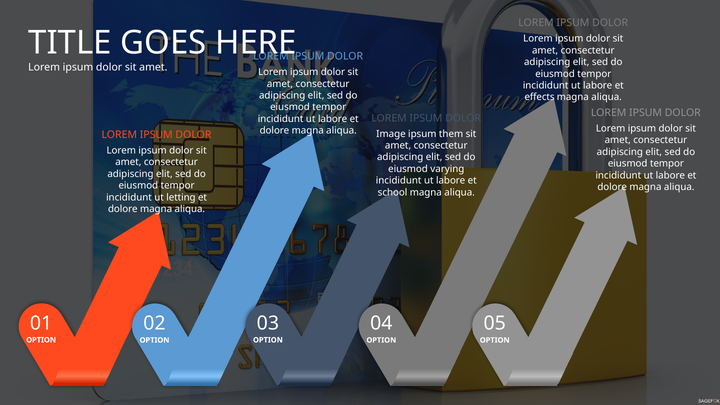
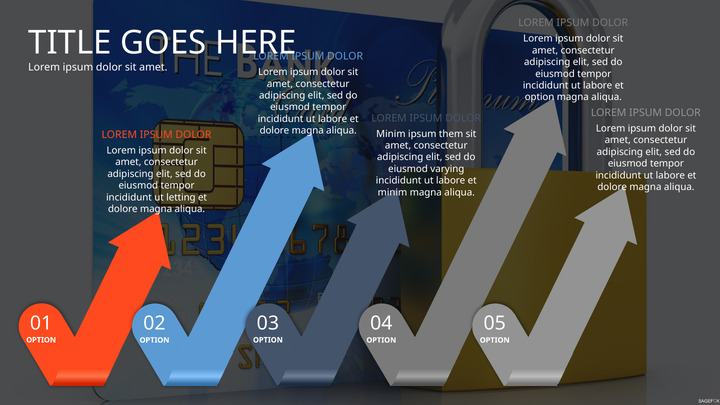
effects at (540, 97): effects -> option
Image at (391, 134): Image -> Minim
school at (393, 192): school -> minim
